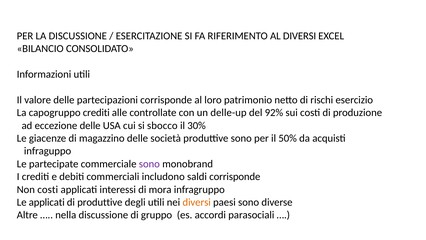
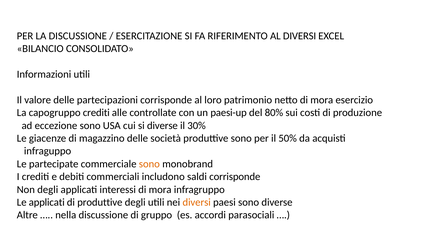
netto di rischi: rischi -> mora
delle-up: delle-up -> paesi-up
92%: 92% -> 80%
eccezione delle: delle -> sono
si sbocco: sbocco -> diverse
sono at (149, 164) colour: purple -> orange
Non costi: costi -> degli
